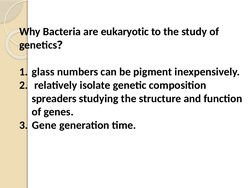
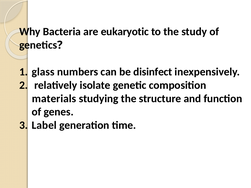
pigment: pigment -> disinfect
spreaders: spreaders -> materials
Gene: Gene -> Label
